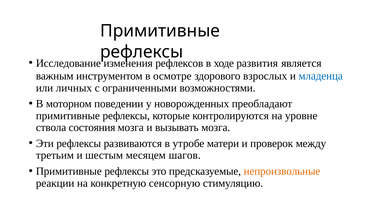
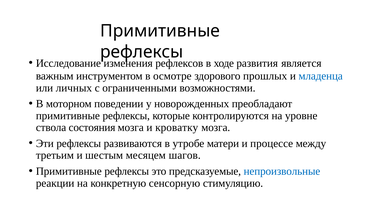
взрослых: взрослых -> прошлых
вызывать: вызывать -> кроватку
проверок: проверок -> процессе
непроизвольные colour: orange -> blue
